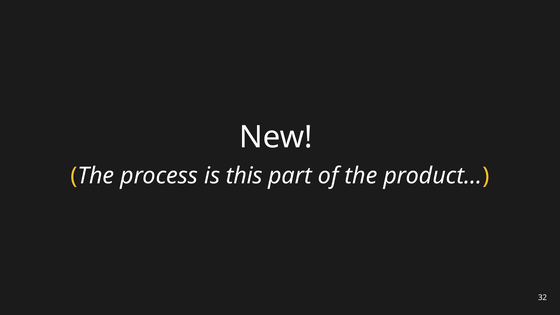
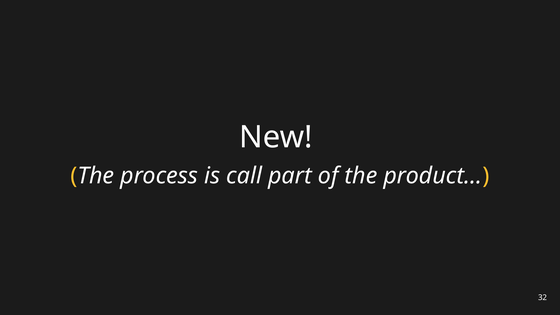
this: this -> call
